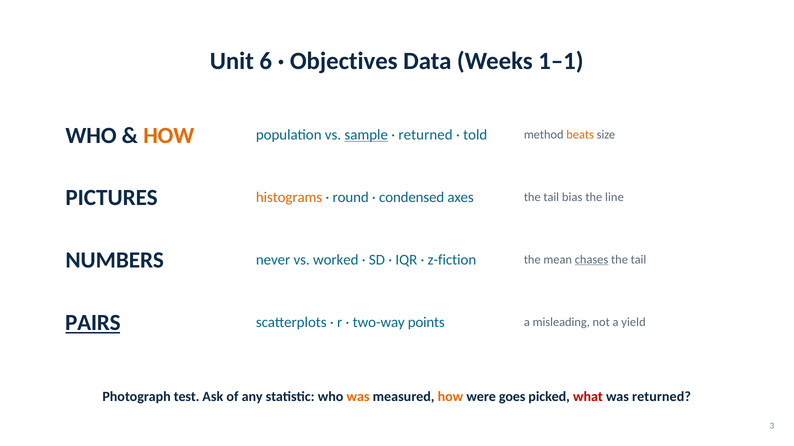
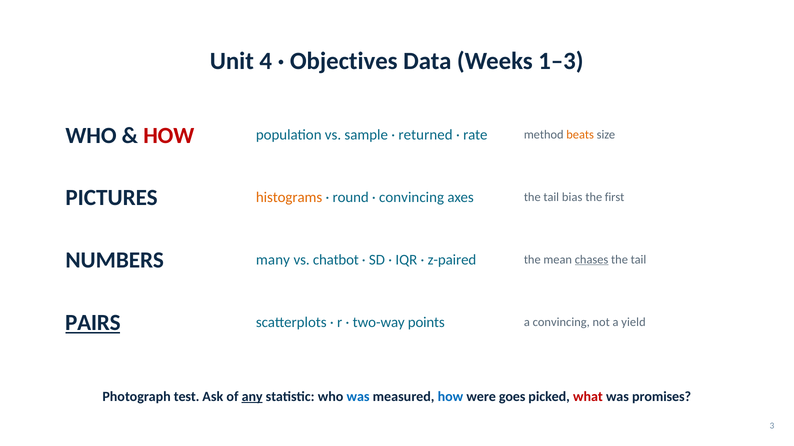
6: 6 -> 4
1–1: 1–1 -> 1–3
HOW at (169, 136) colour: orange -> red
sample underline: present -> none
told: told -> rate
condensed at (412, 198): condensed -> convincing
line: line -> first
never: never -> many
worked: worked -> chatbot
z-fiction: z-fiction -> z-paired
a misleading: misleading -> convincing
any underline: none -> present
was at (358, 397) colour: orange -> blue
how at (450, 397) colour: orange -> blue
was returned: returned -> promises
